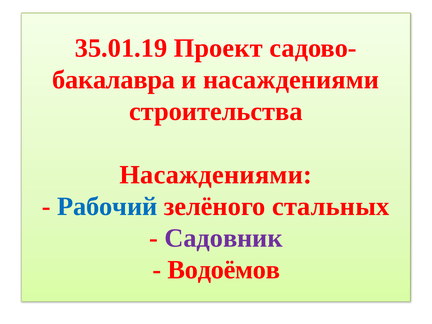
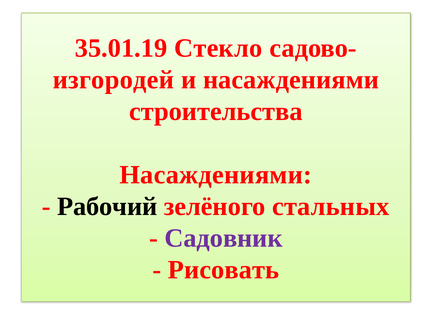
Проект: Проект -> Стекло
бакалавра: бакалавра -> изгородей
Рабочий colour: blue -> black
Водоёмов: Водоёмов -> Рисовать
